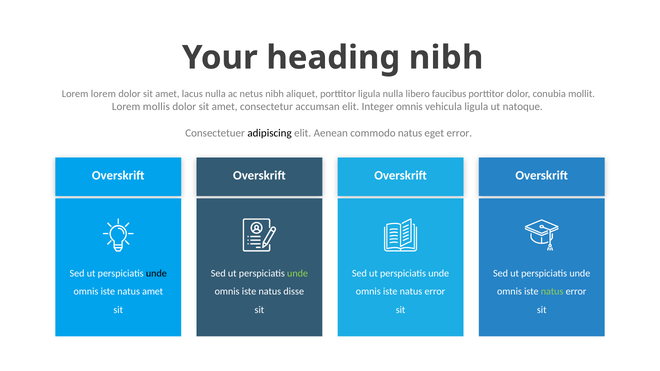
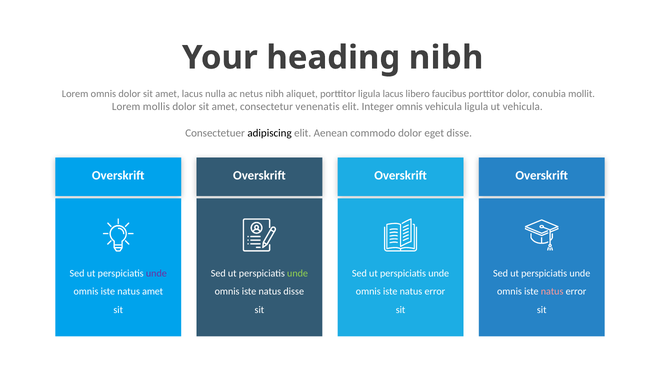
Lorem lorem: lorem -> omnis
ligula nulla: nulla -> lacus
accumsan: accumsan -> venenatis
ut natoque: natoque -> vehicula
commodo natus: natus -> dolor
eget error: error -> disse
unde at (156, 274) colour: black -> purple
natus at (552, 292) colour: light green -> pink
